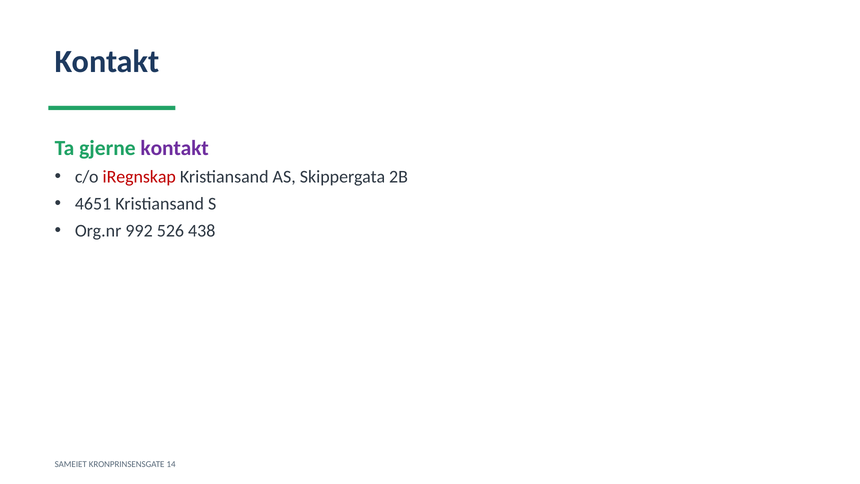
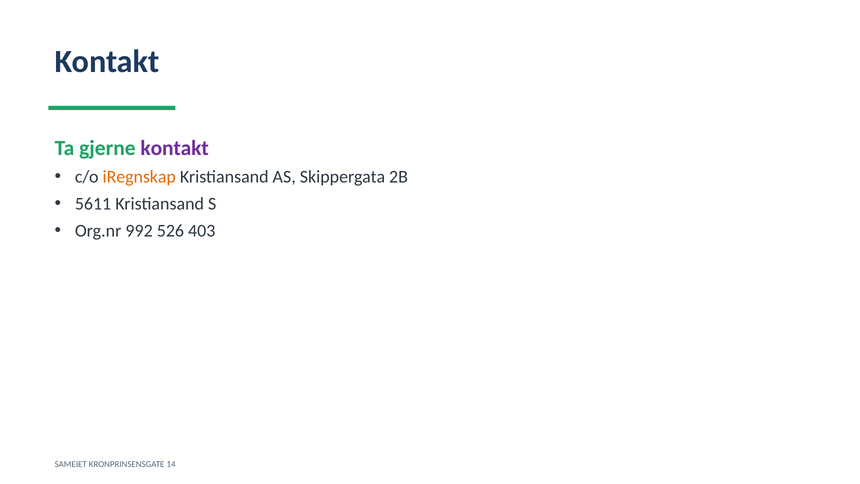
iRegnskap colour: red -> orange
4651: 4651 -> 5611
438: 438 -> 403
